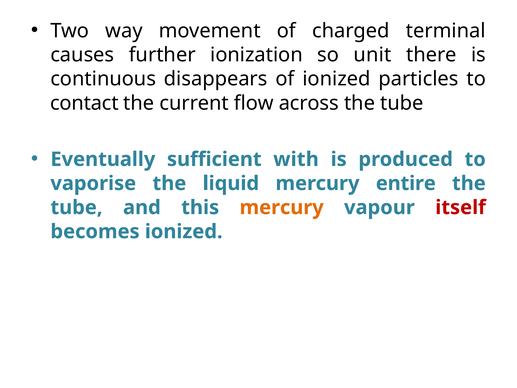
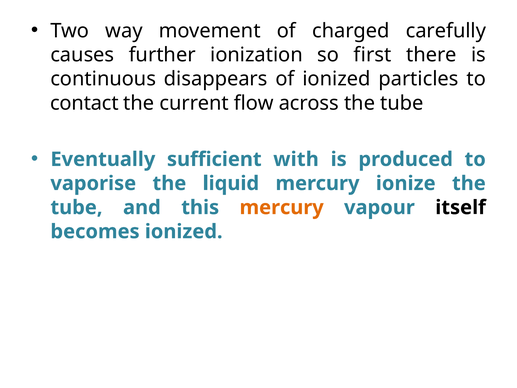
terminal: terminal -> carefully
unit: unit -> first
entire: entire -> ionize
itself colour: red -> black
